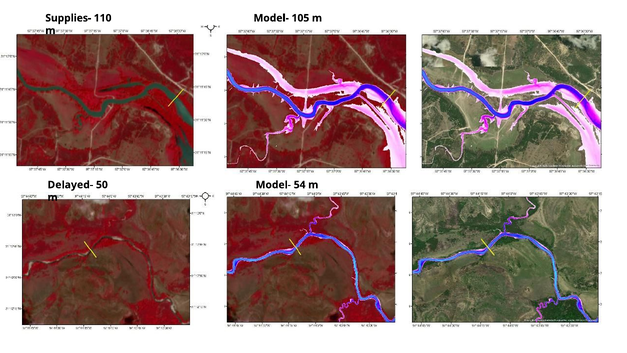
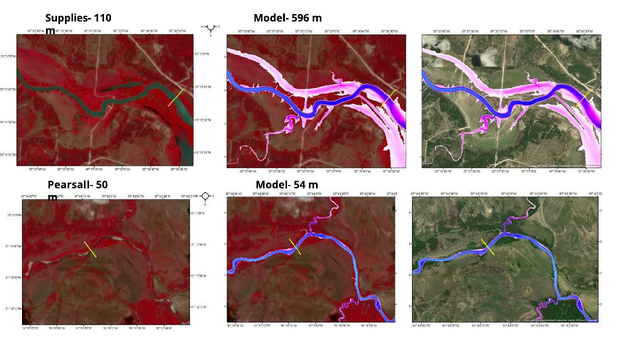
105: 105 -> 596
Delayed-: Delayed- -> Pearsall-
